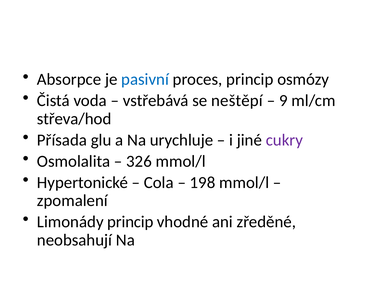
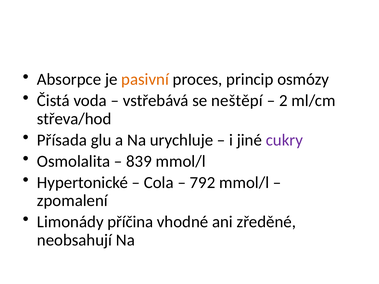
pasivní colour: blue -> orange
9: 9 -> 2
326: 326 -> 839
198: 198 -> 792
Limonády princip: princip -> příčina
